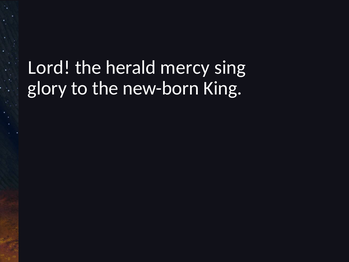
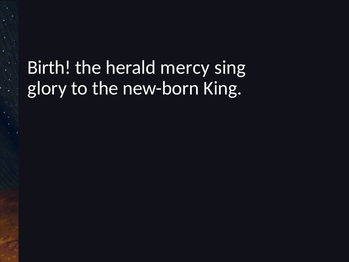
Lord: Lord -> Birth
